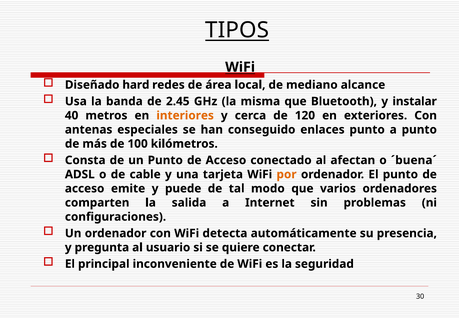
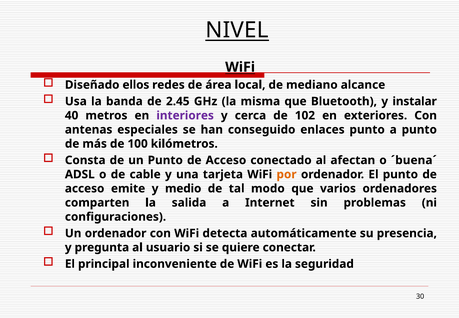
TIPOS: TIPOS -> NIVEL
hard: hard -> ellos
interiores colour: orange -> purple
120: 120 -> 102
puede: puede -> medio
